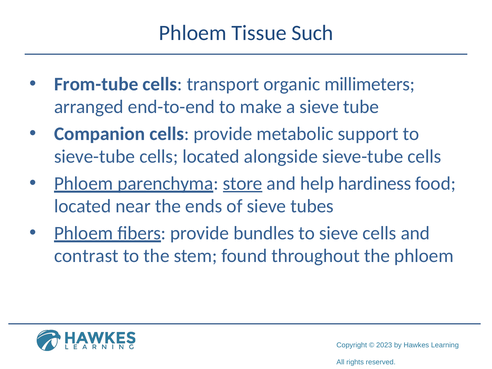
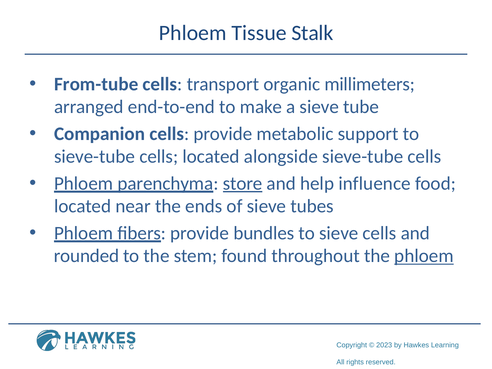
Such: Such -> Stalk
hardiness: hardiness -> influence
contrast: contrast -> rounded
phloem at (424, 256) underline: none -> present
